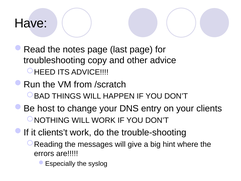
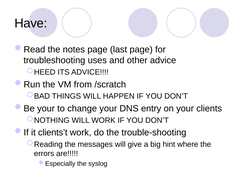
copy: copy -> uses
host at (46, 108): host -> your
